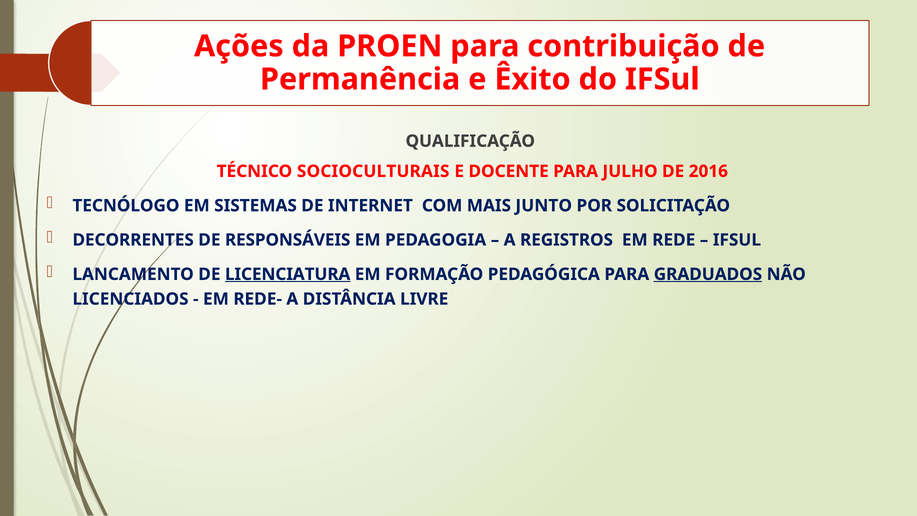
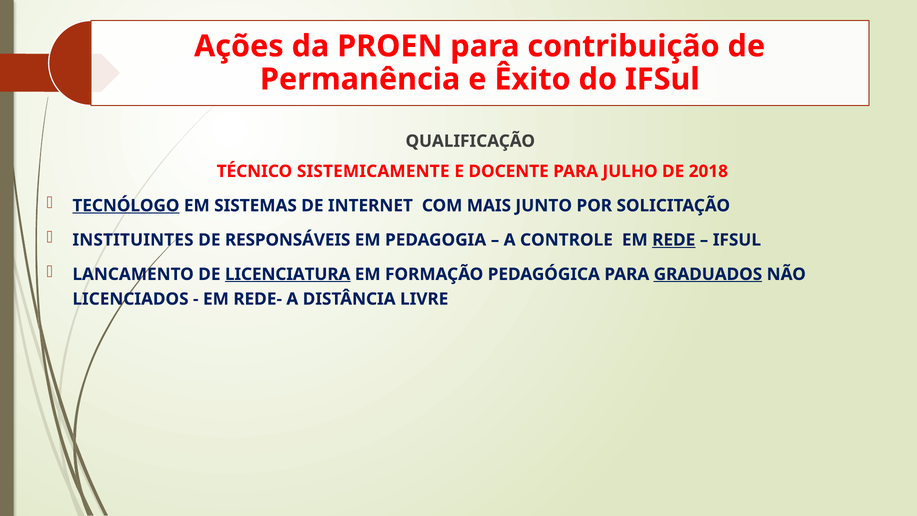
SOCIOCULTURAIS: SOCIOCULTURAIS -> SISTEMICAMENTE
2016: 2016 -> 2018
TECNÓLOGO underline: none -> present
DECORRENTES: DECORRENTES -> INSTITUINTES
REGISTROS: REGISTROS -> CONTROLE
REDE underline: none -> present
